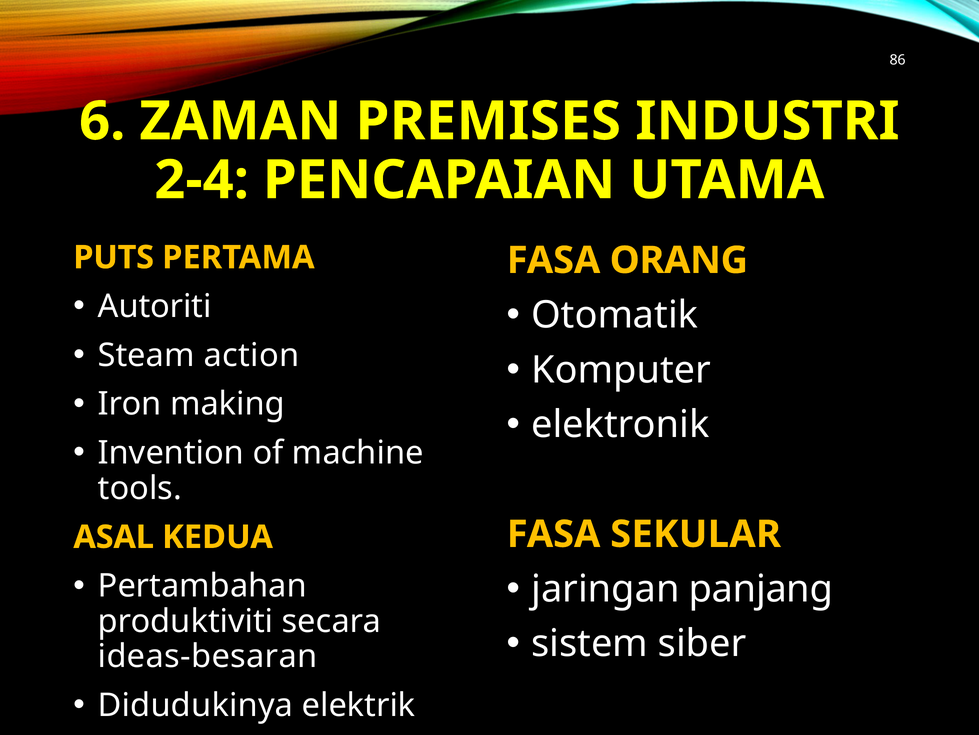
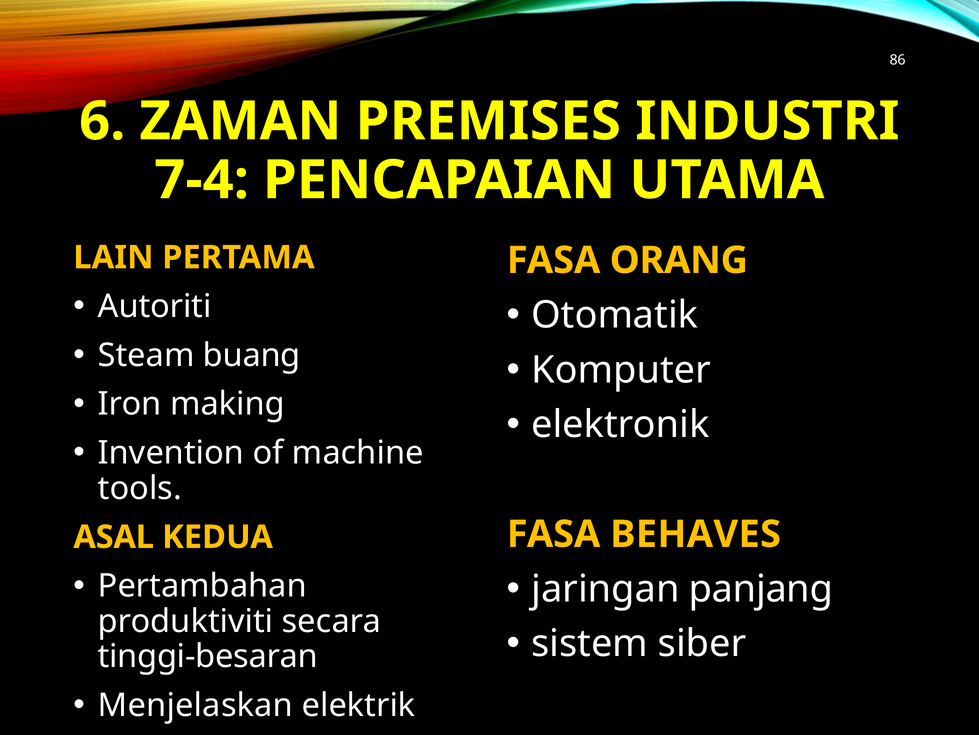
2-4: 2-4 -> 7-4
PUTS: PUTS -> LAIN
action: action -> buang
SEKULAR: SEKULAR -> BEHAVES
ideas-besaran: ideas-besaran -> tinggi-besaran
Didudukinya: Didudukinya -> Menjelaskan
